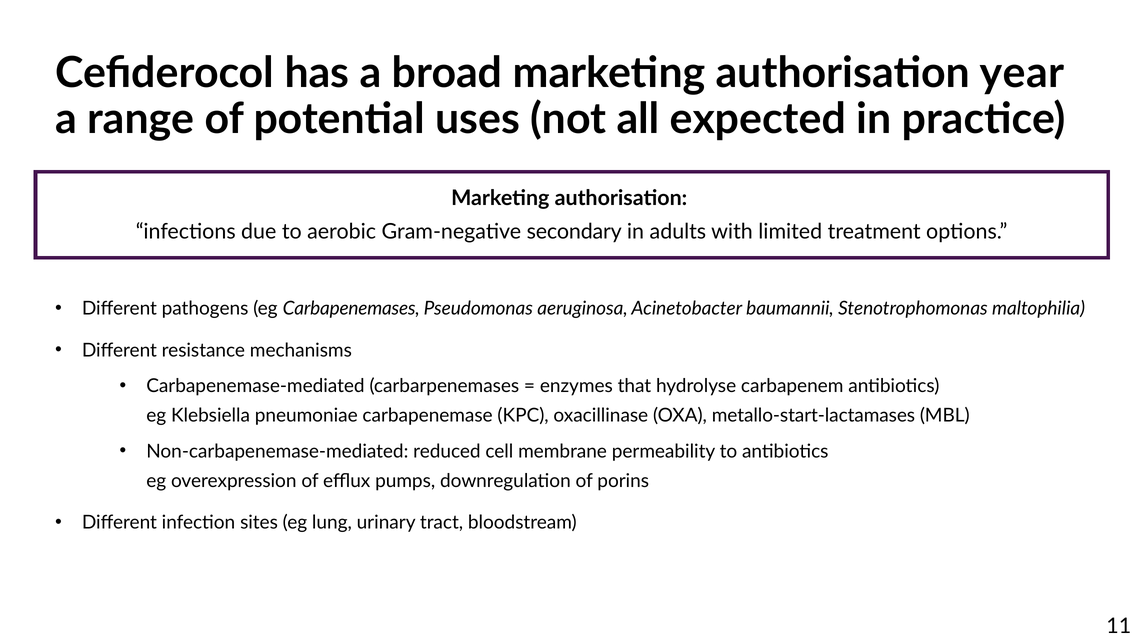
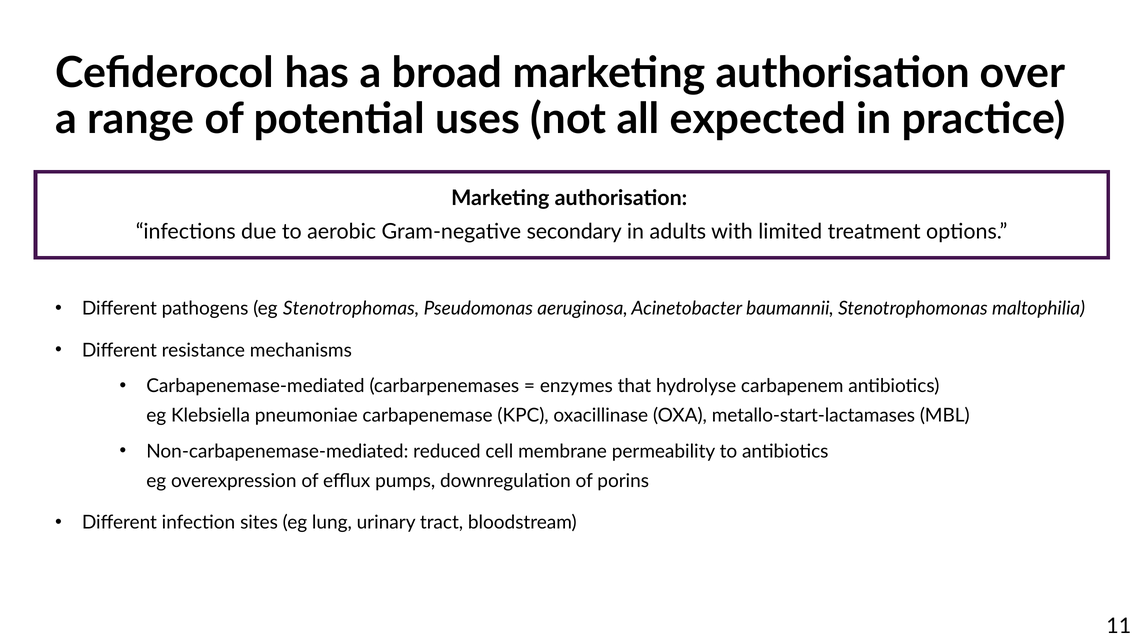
year: year -> over
Carbapenemases: Carbapenemases -> Stenotrophomas
